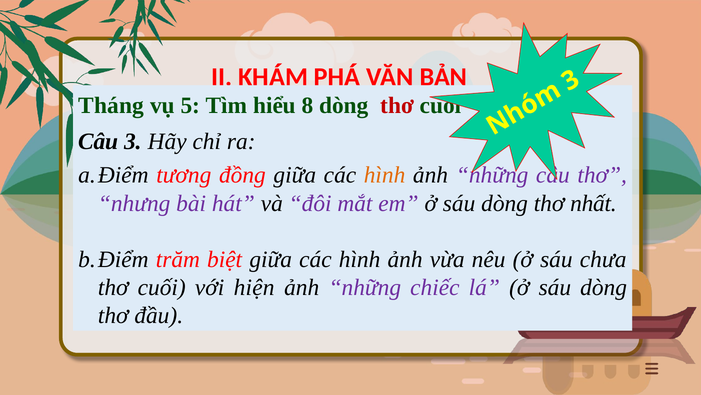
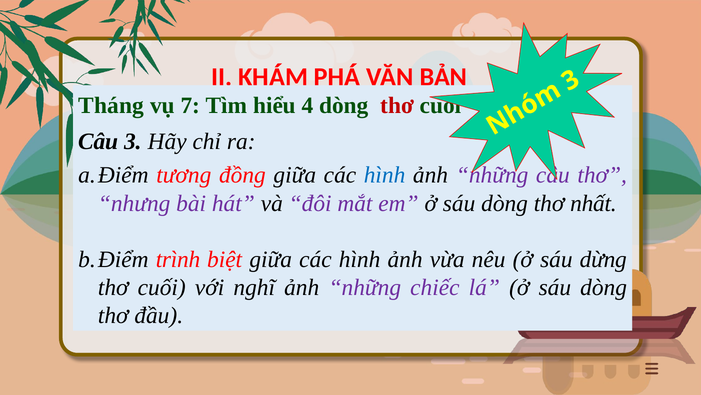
5: 5 -> 7
8: 8 -> 4
hình at (385, 175) colour: orange -> blue
trăm: trăm -> trình
chưa: chưa -> dừng
hiện: hiện -> nghĩ
